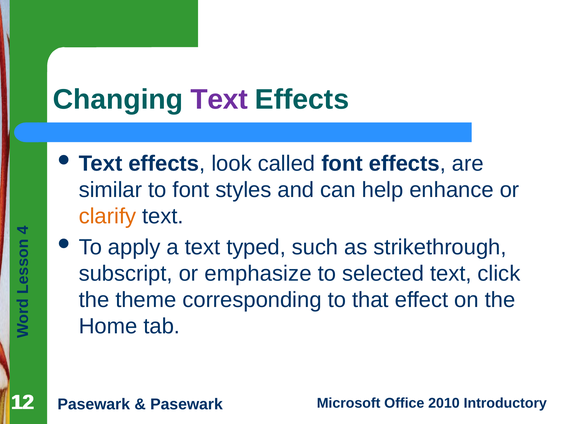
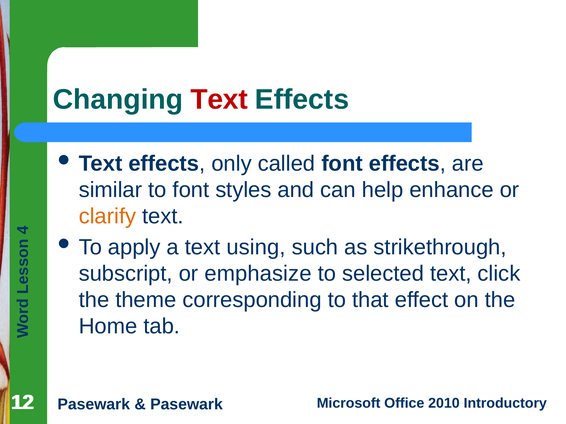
Text at (219, 100) colour: purple -> red
look: look -> only
typed: typed -> using
